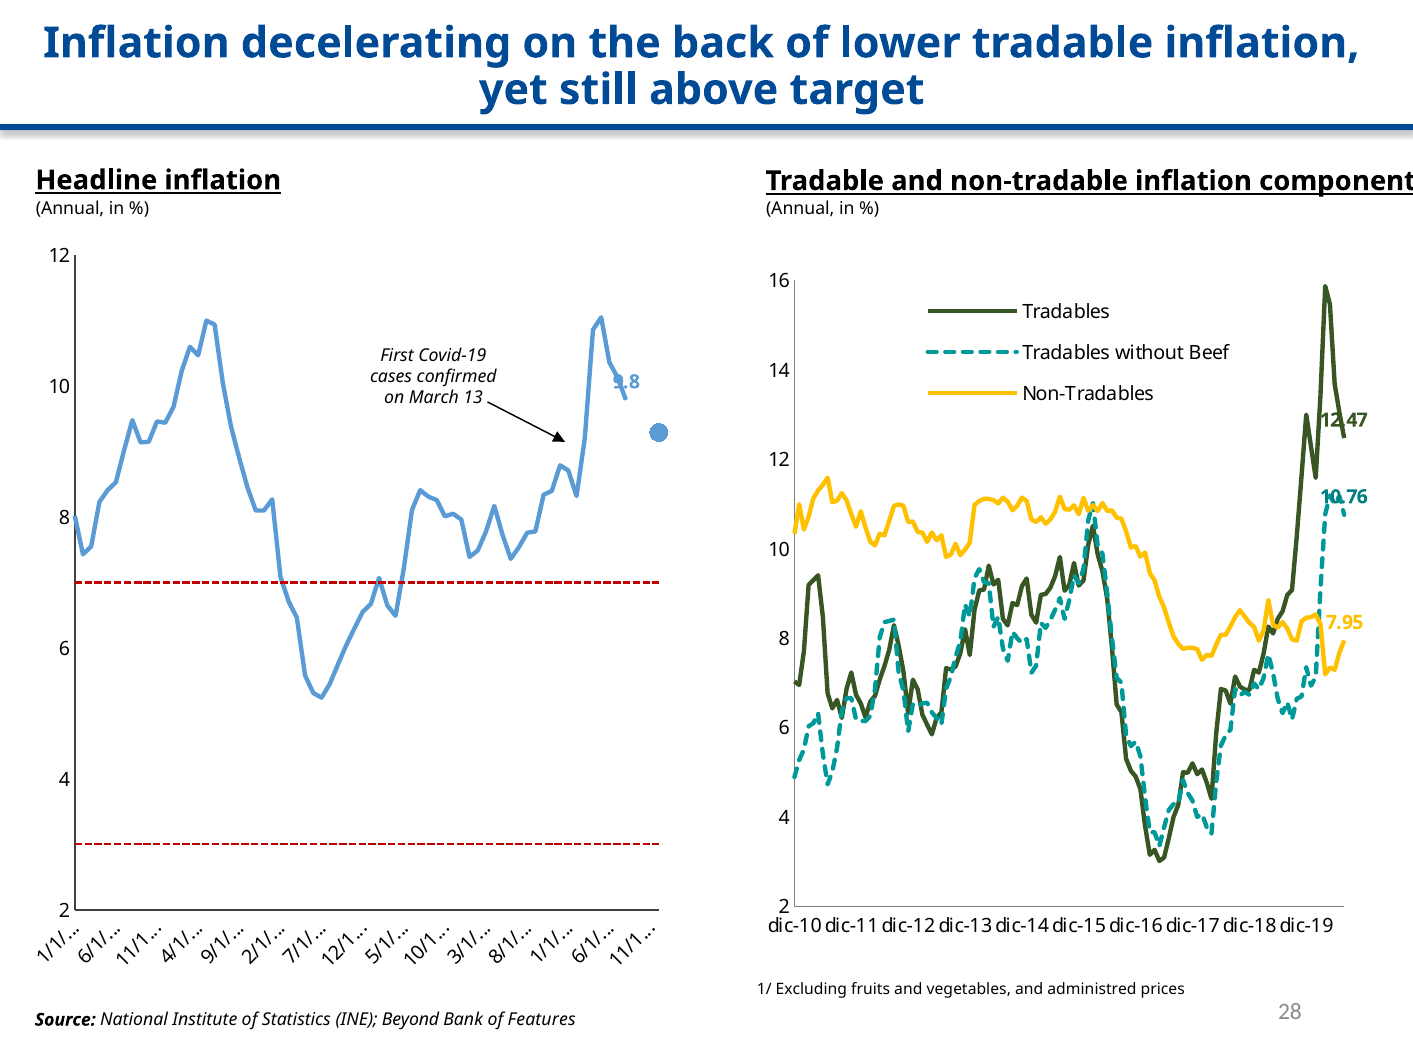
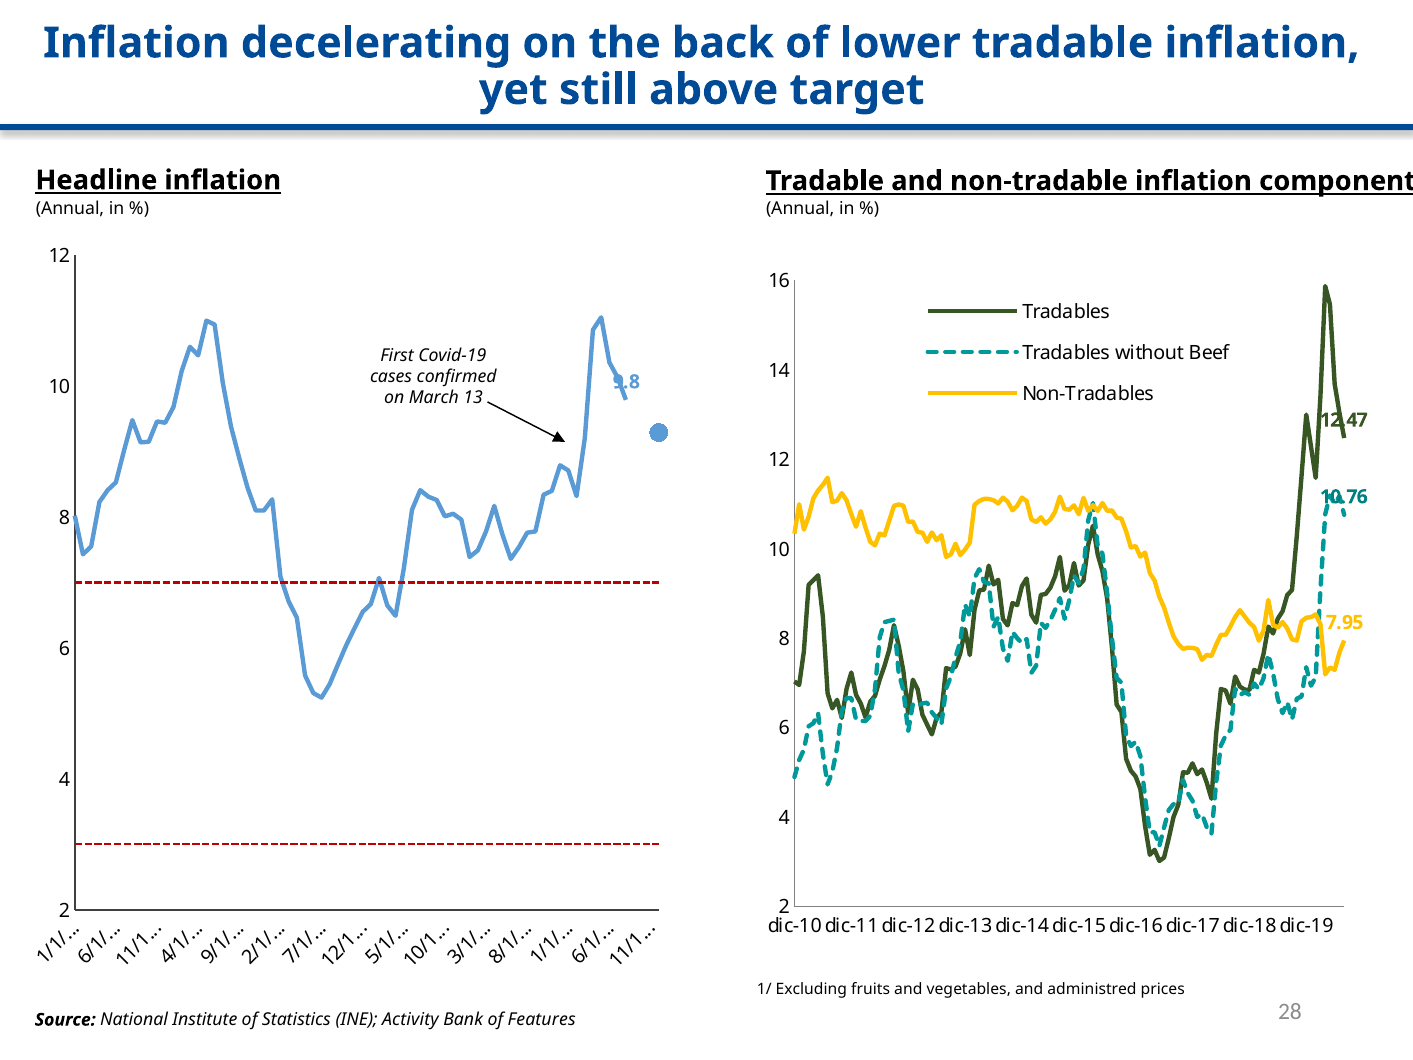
Beyond: Beyond -> Activity
